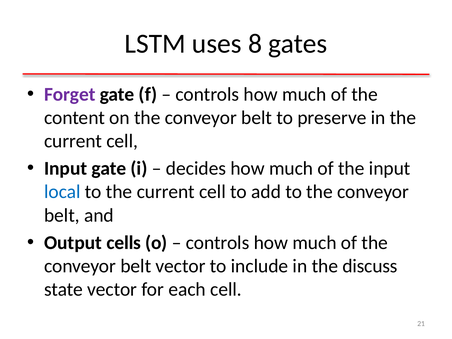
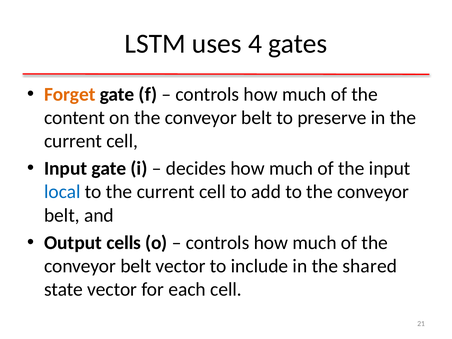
8: 8 -> 4
Forget colour: purple -> orange
discuss: discuss -> shared
